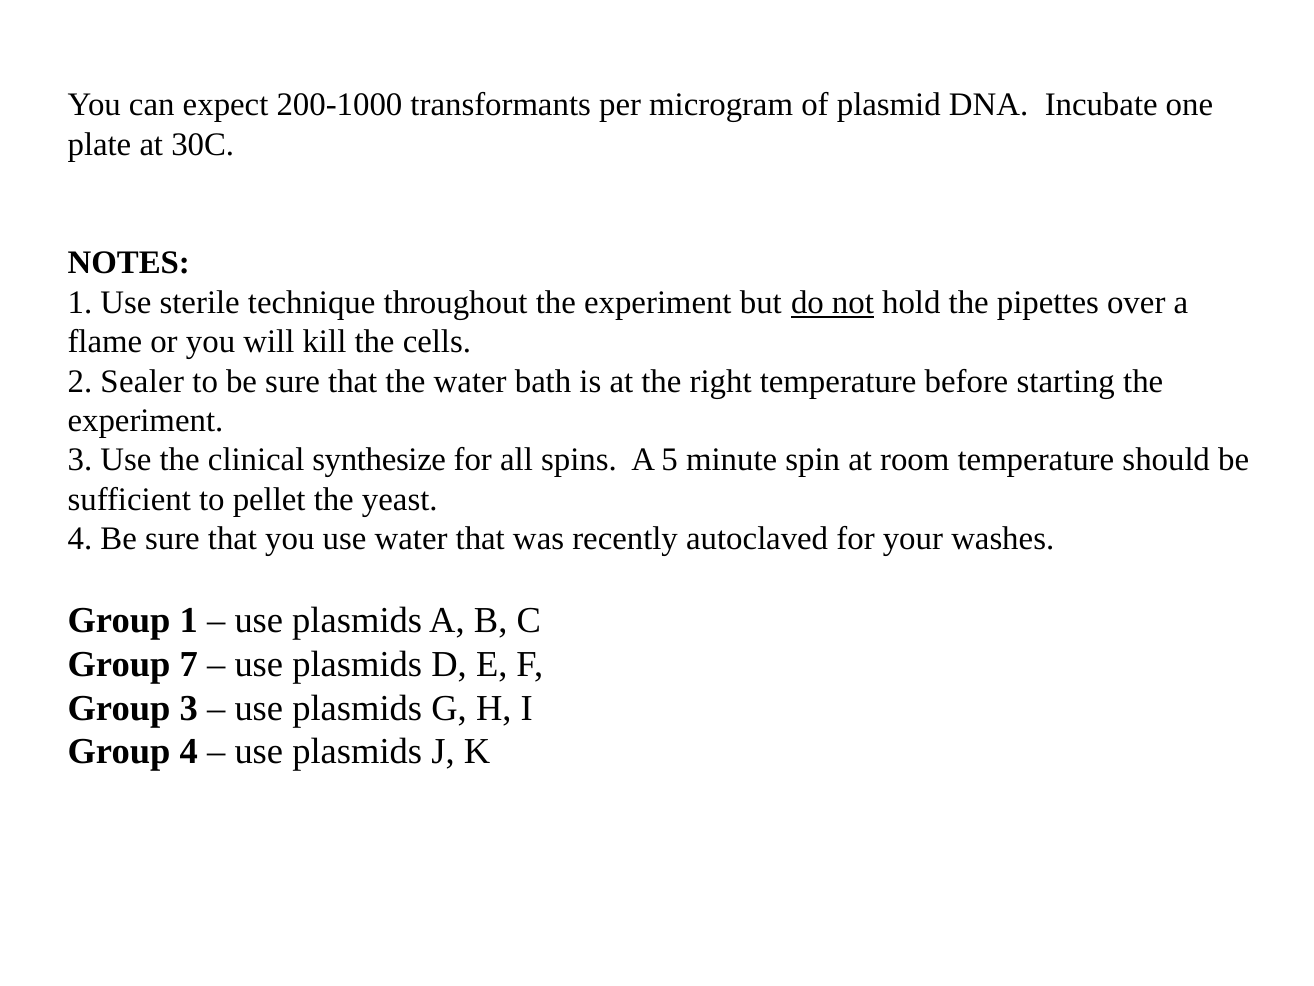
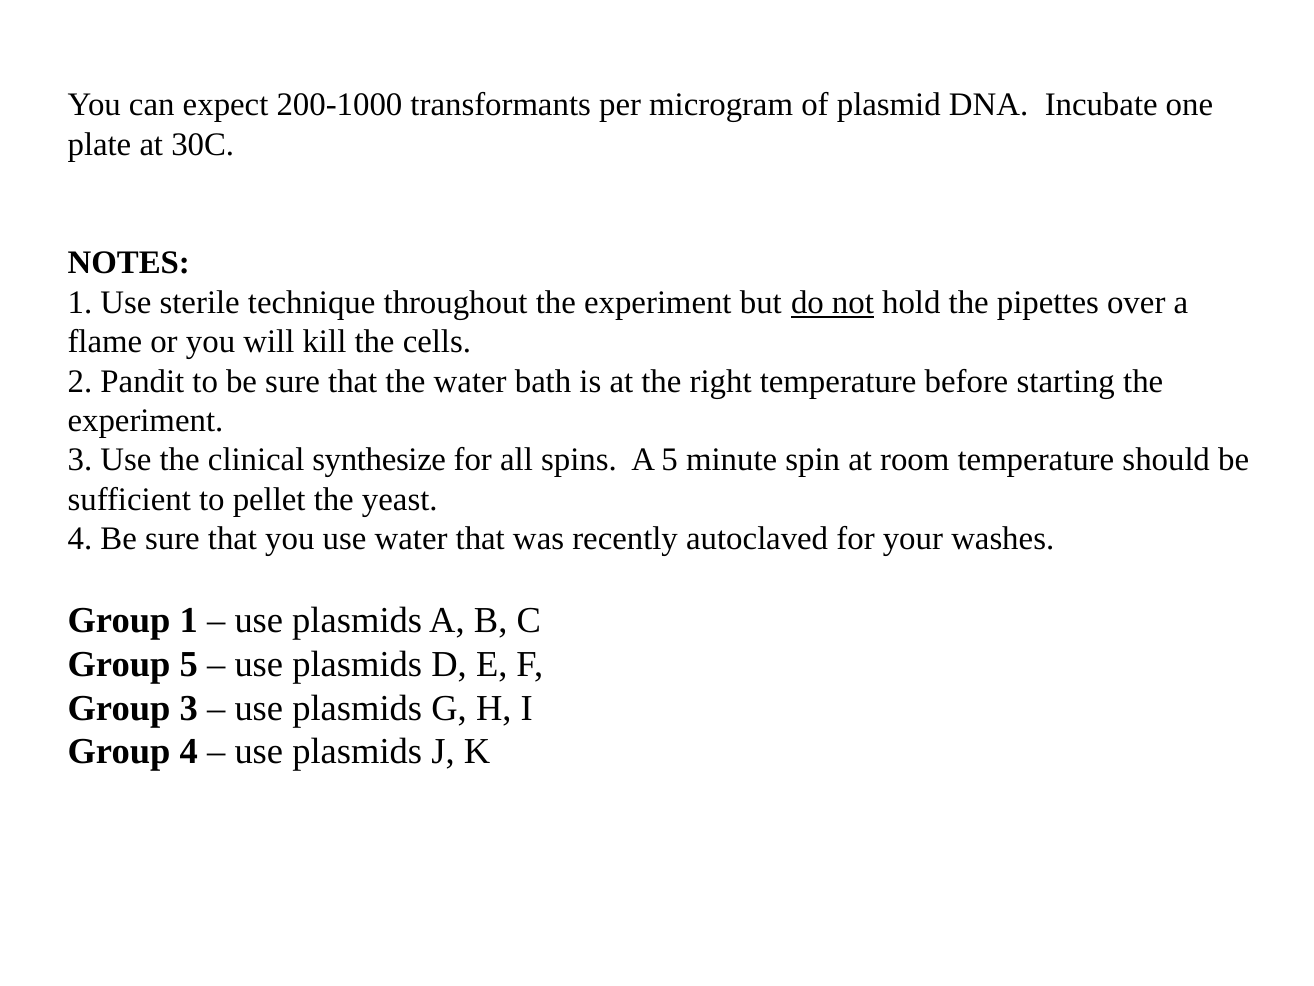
Sealer: Sealer -> Pandit
Group 7: 7 -> 5
